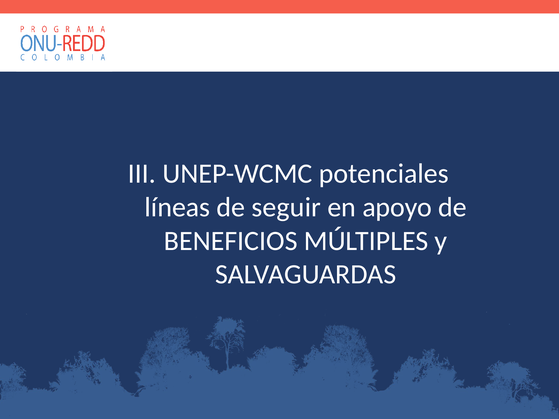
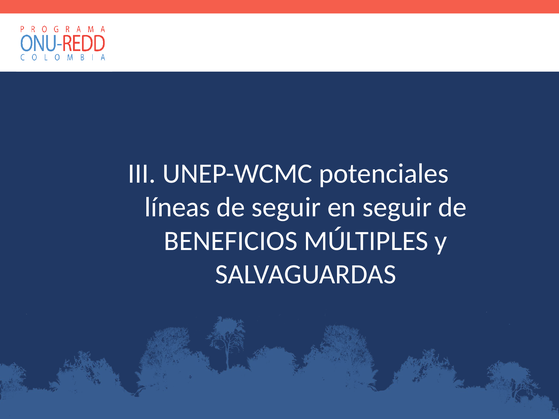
en apoyo: apoyo -> seguir
